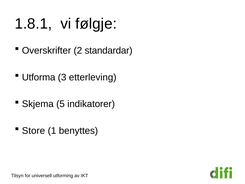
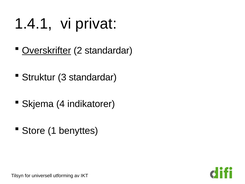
1.8.1: 1.8.1 -> 1.4.1
følgje: følgje -> privat
Overskrifter underline: none -> present
Utforma: Utforma -> Struktur
3 etterleving: etterleving -> standardar
5: 5 -> 4
